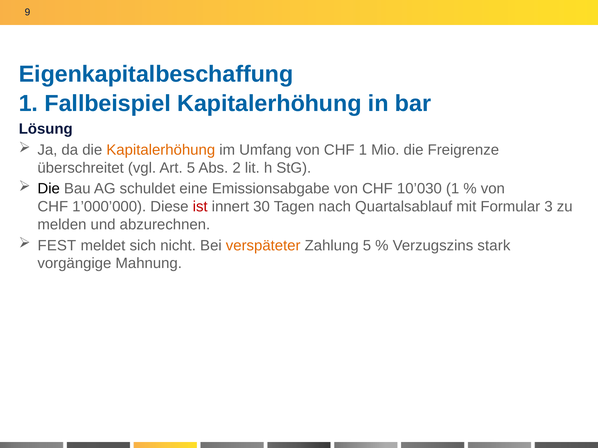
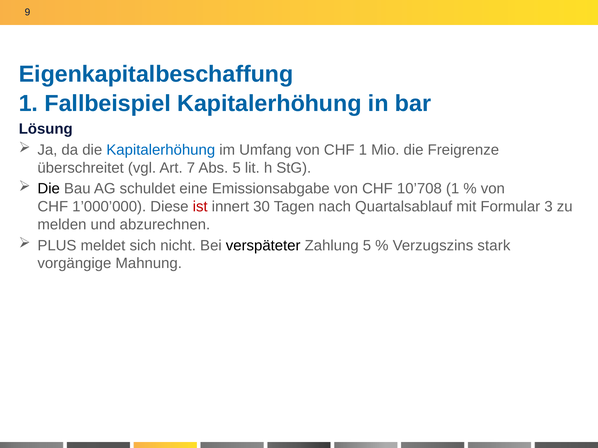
Kapitalerhöhung at (161, 150) colour: orange -> blue
Art 5: 5 -> 7
Abs 2: 2 -> 5
10’030: 10’030 -> 10’708
FEST: FEST -> PLUS
verspäteter colour: orange -> black
